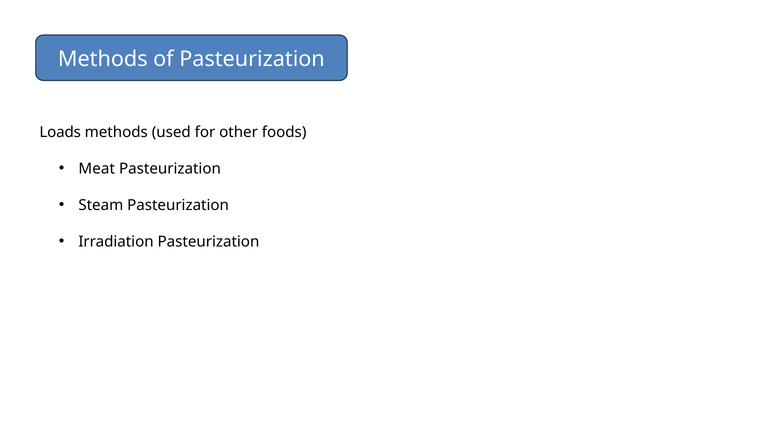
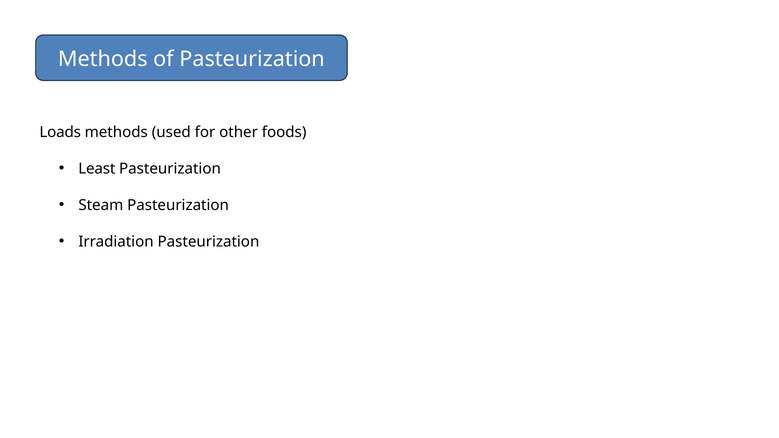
Meat: Meat -> Least
